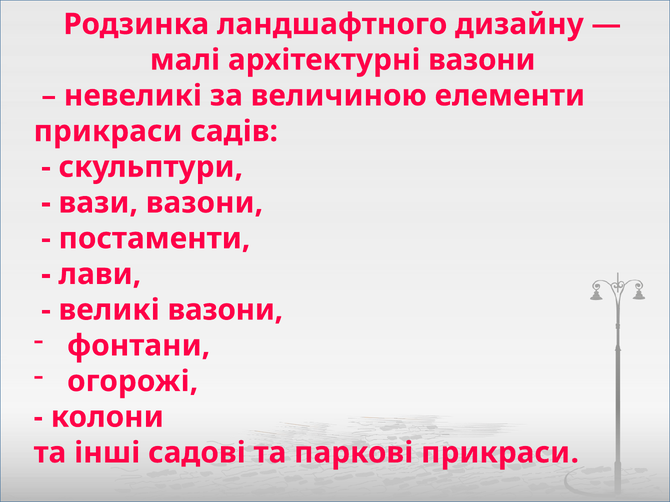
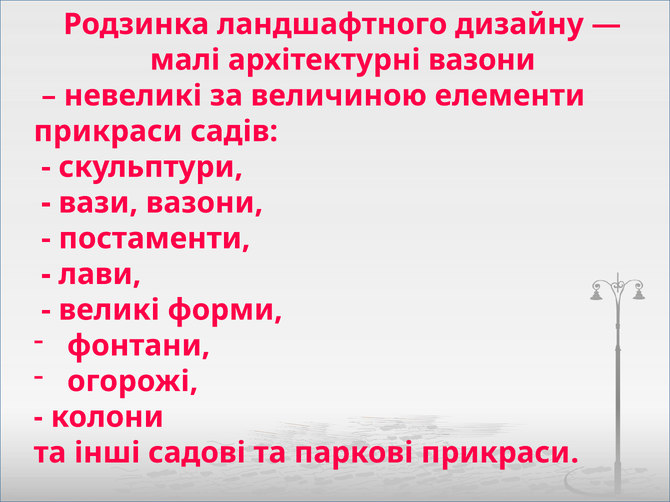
великі вазони: вазони -> форми
